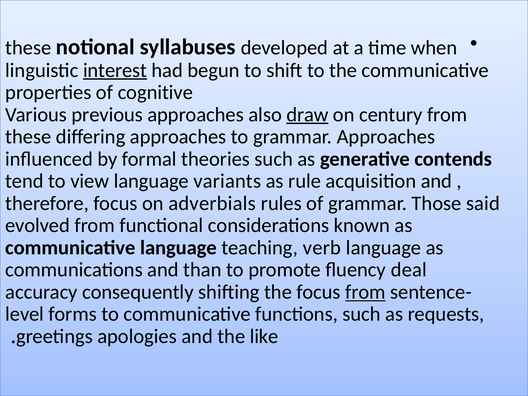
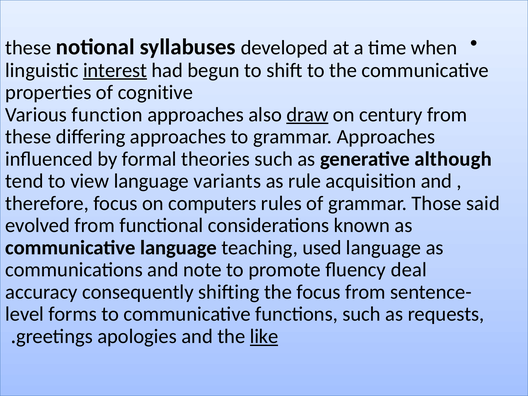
previous: previous -> function
contends: contends -> although
adverbials: adverbials -> computers
verb: verb -> used
than: than -> note
from at (365, 292) underline: present -> none
like underline: none -> present
